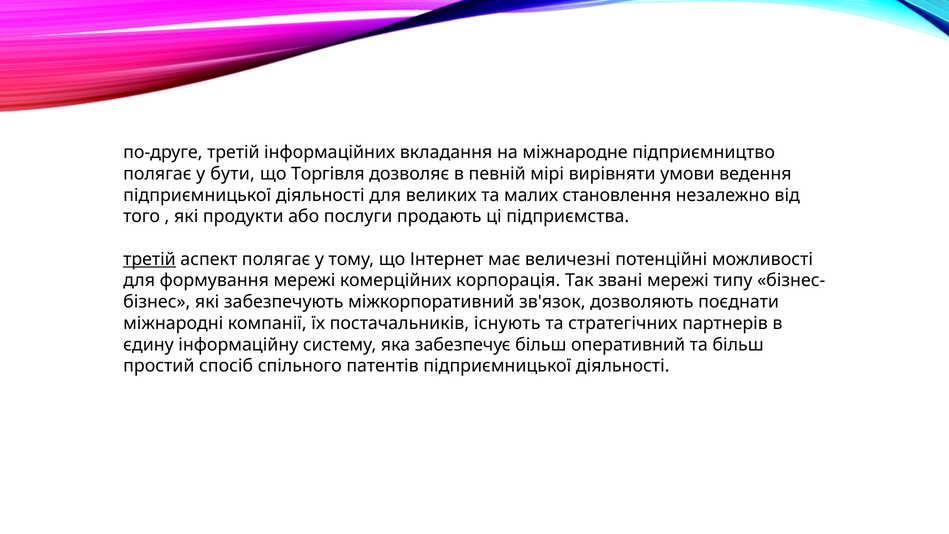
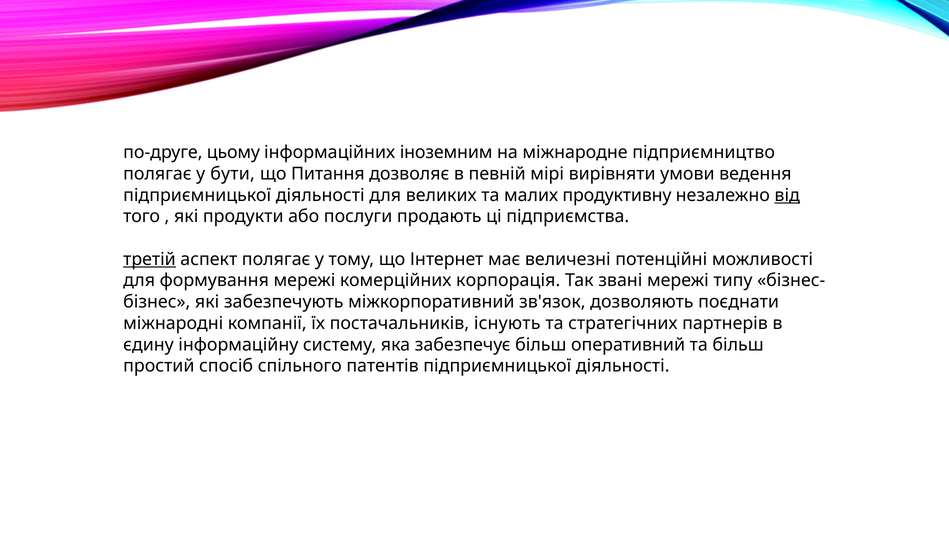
по-друге третій: третій -> цьому
вкладання: вкладання -> іноземним
Торгівля: Торгівля -> Питання
становлення: становлення -> продуктивну
від underline: none -> present
